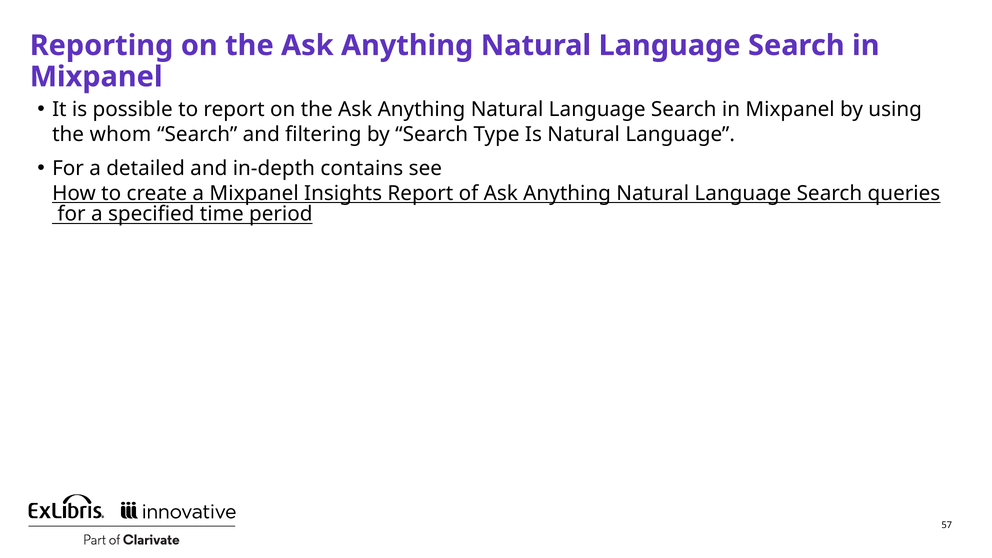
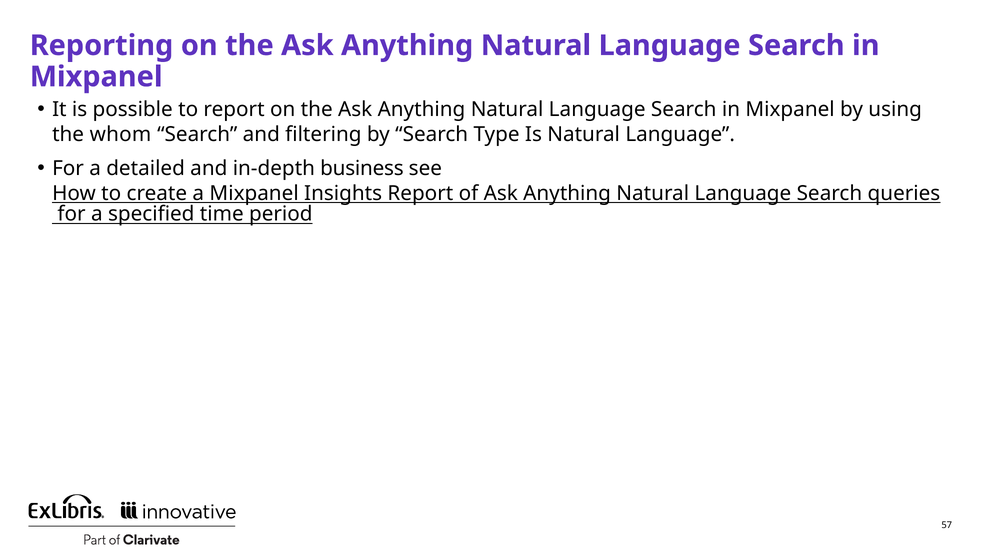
contains: contains -> business
